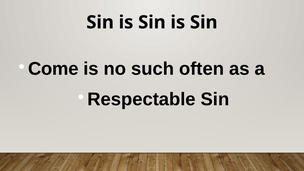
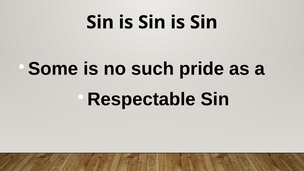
Come: Come -> Some
often: often -> pride
